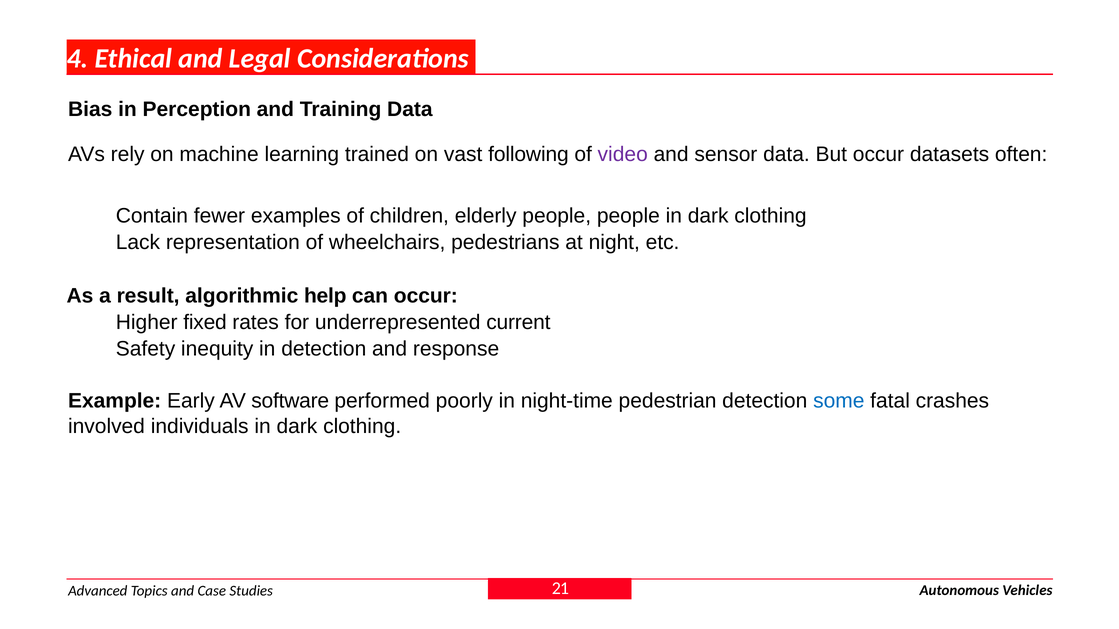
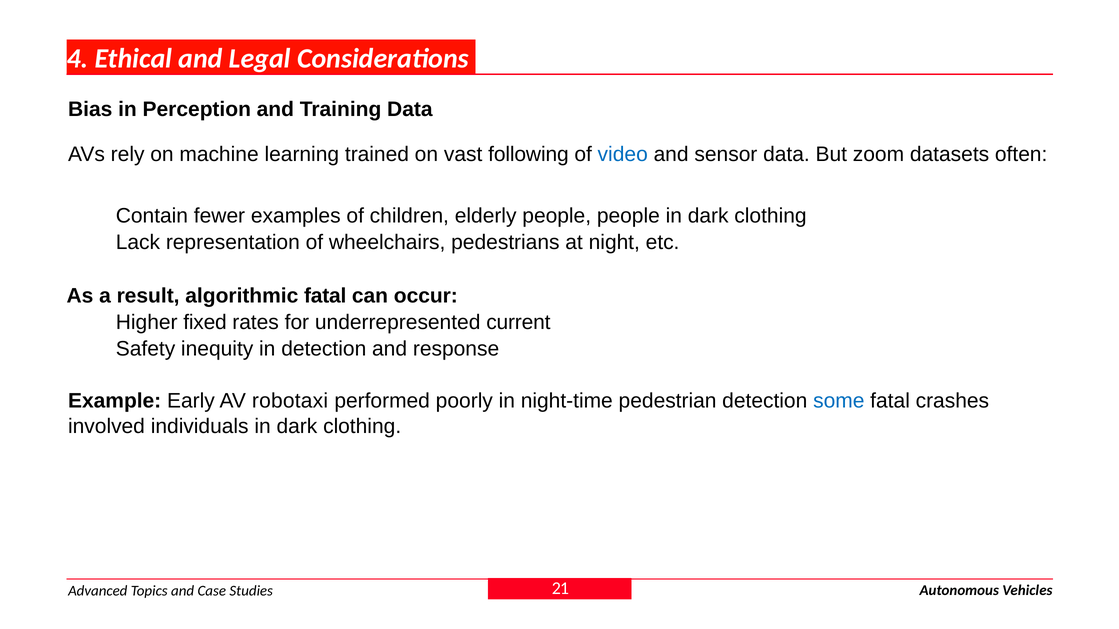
video colour: purple -> blue
But occur: occur -> zoom
algorithmic help: help -> fatal
software: software -> robotaxi
